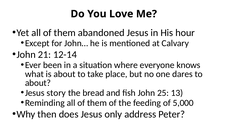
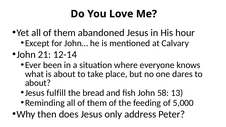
story: story -> fulfill
25: 25 -> 58
